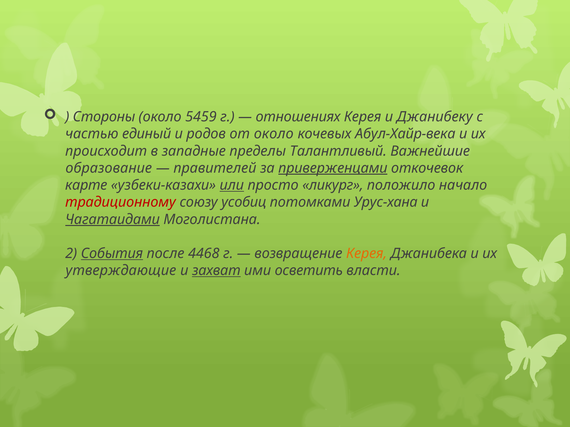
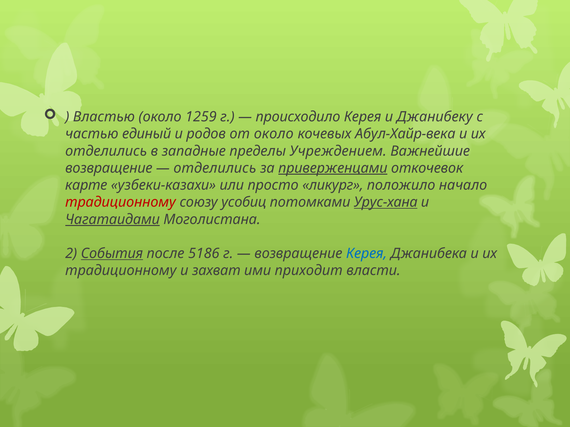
Стороны: Стороны -> Властью
5459: 5459 -> 1259
отношениях: отношениях -> происходило
происходит at (106, 151): происходит -> отделились
Талантливый: Талантливый -> Учреждением
образование at (109, 168): образование -> возвращение
правителей at (215, 168): правителей -> отделились
или underline: present -> none
Урус-хана underline: none -> present
4468: 4468 -> 5186
Керея at (367, 254) colour: orange -> blue
утверждающие at (121, 271): утверждающие -> традиционному
захват underline: present -> none
осветить: осветить -> приходит
